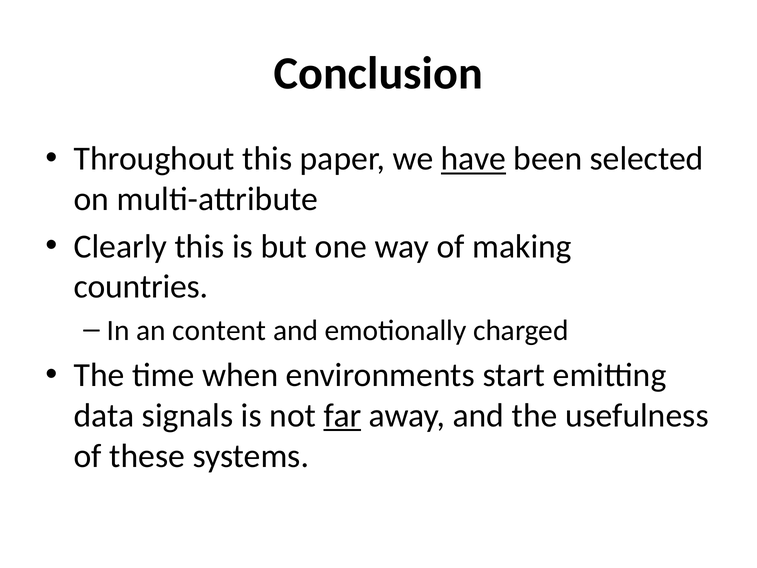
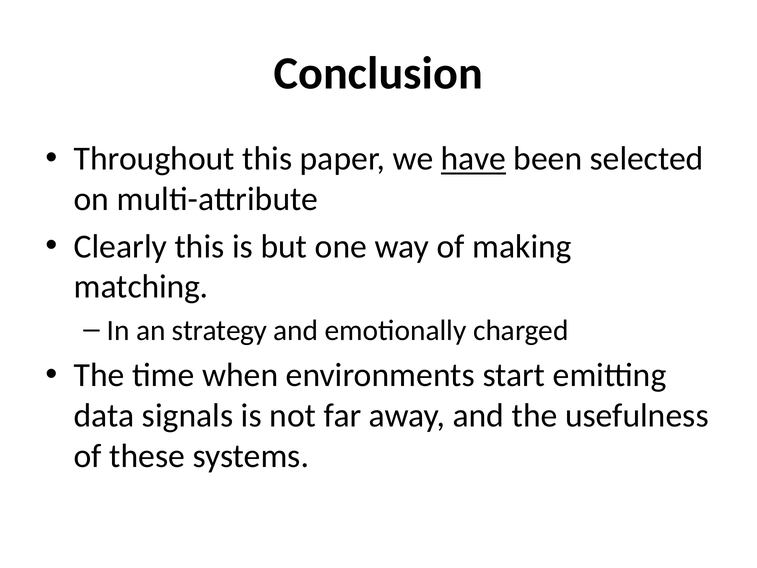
countries: countries -> matching
content: content -> strategy
far underline: present -> none
